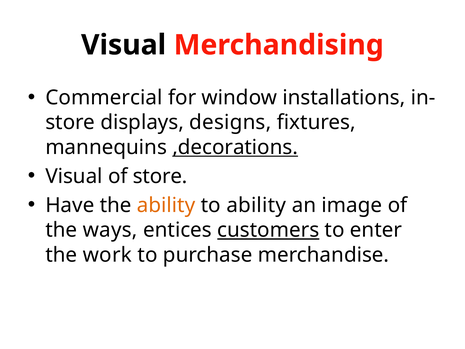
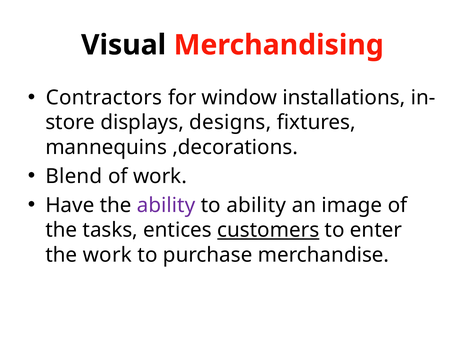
Commercial: Commercial -> Contractors
,decorations underline: present -> none
Visual at (74, 176): Visual -> Blend
of store: store -> work
ability at (166, 205) colour: orange -> purple
ways: ways -> tasks
